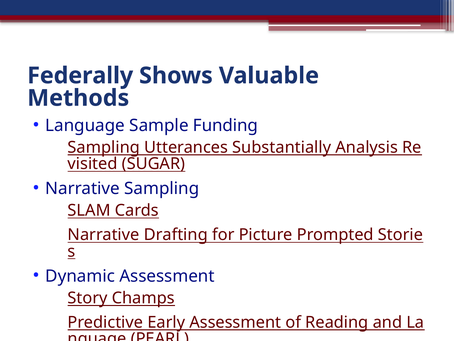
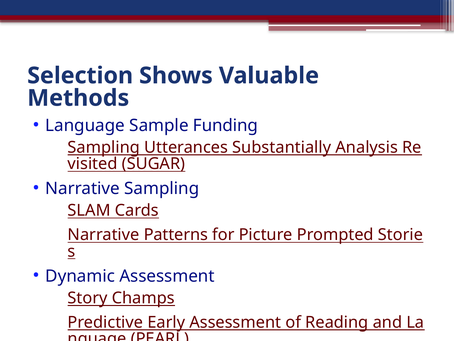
Federally: Federally -> Selection
Drafting: Drafting -> Patterns
